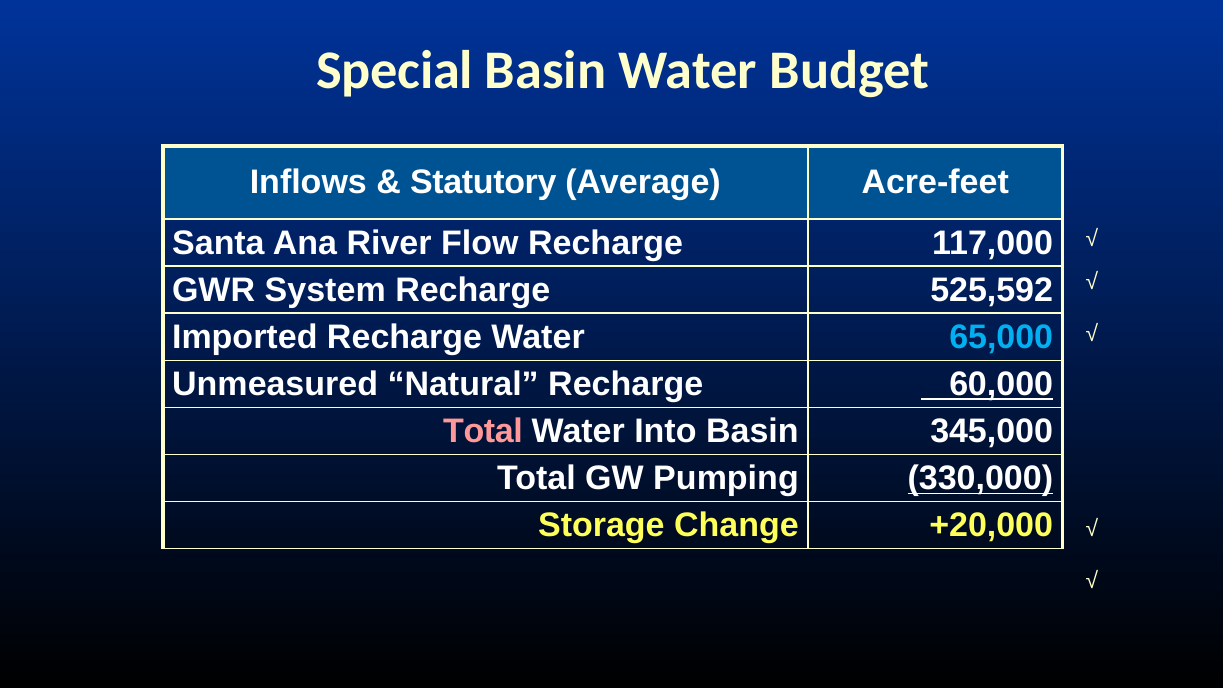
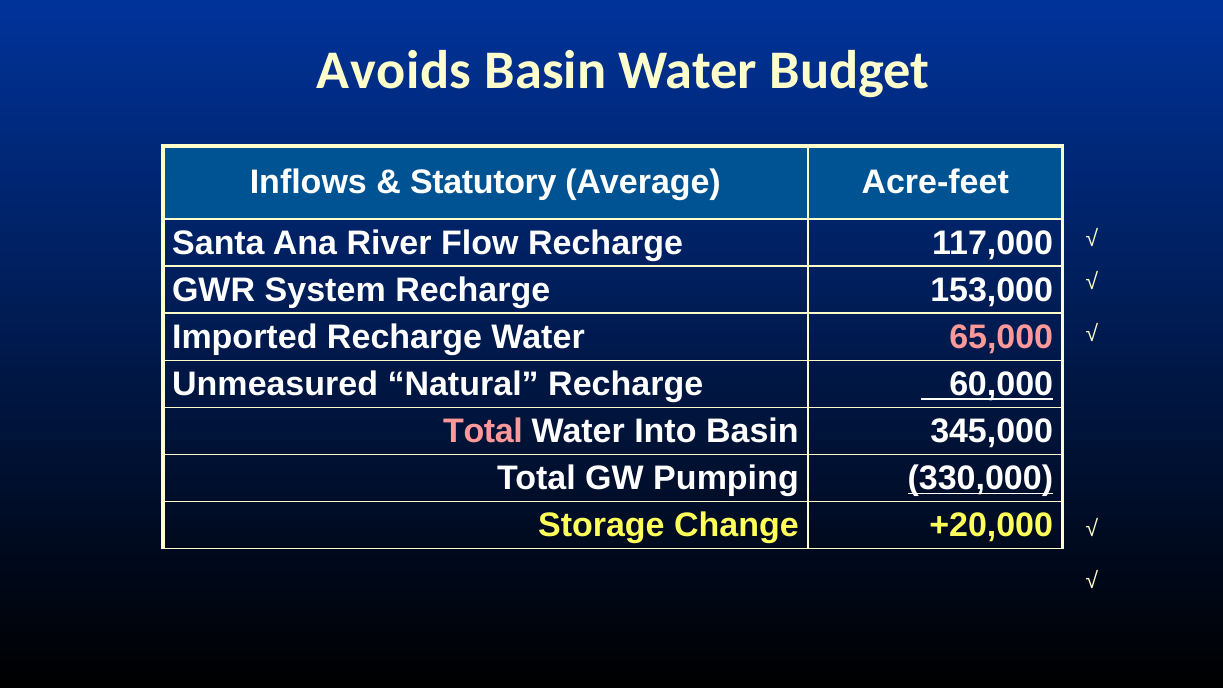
Special: Special -> Avoids
525,592: 525,592 -> 153,000
65,000 colour: light blue -> pink
